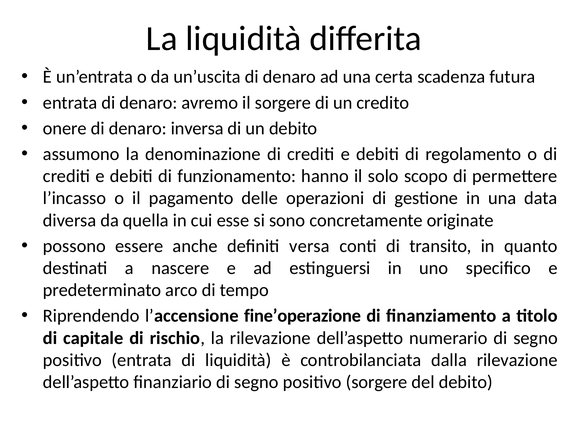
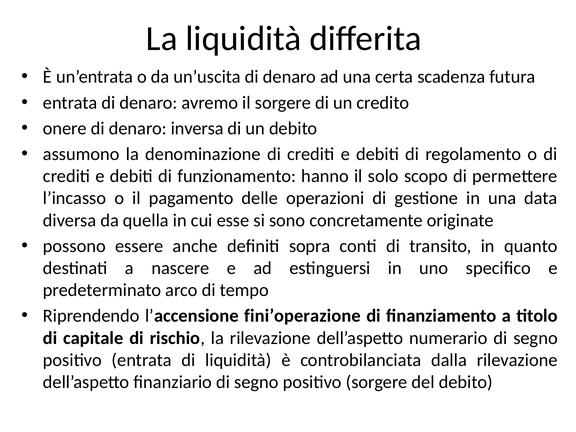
versa: versa -> sopra
fine’operazione: fine’operazione -> fini’operazione
